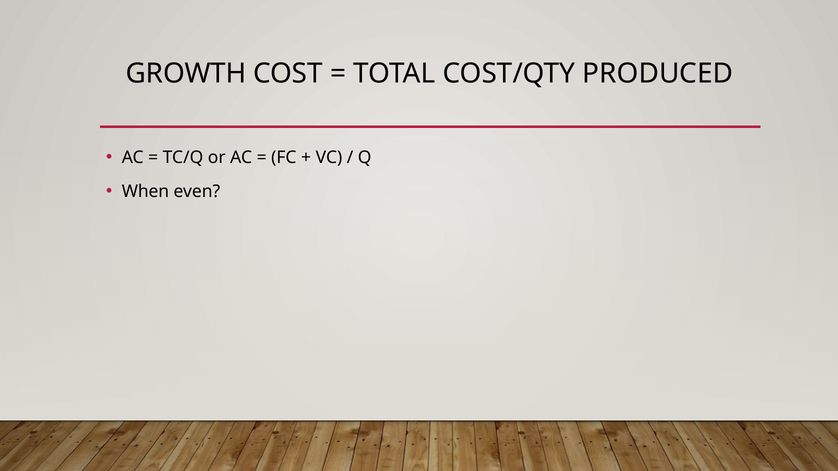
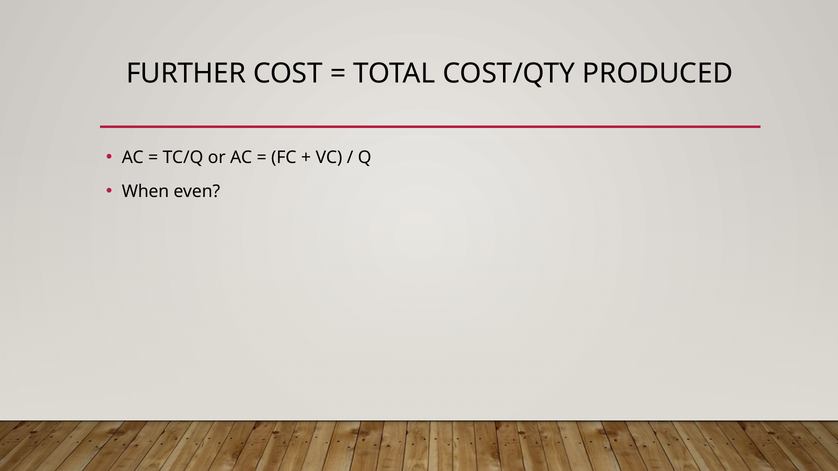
GROWTH: GROWTH -> FURTHER
